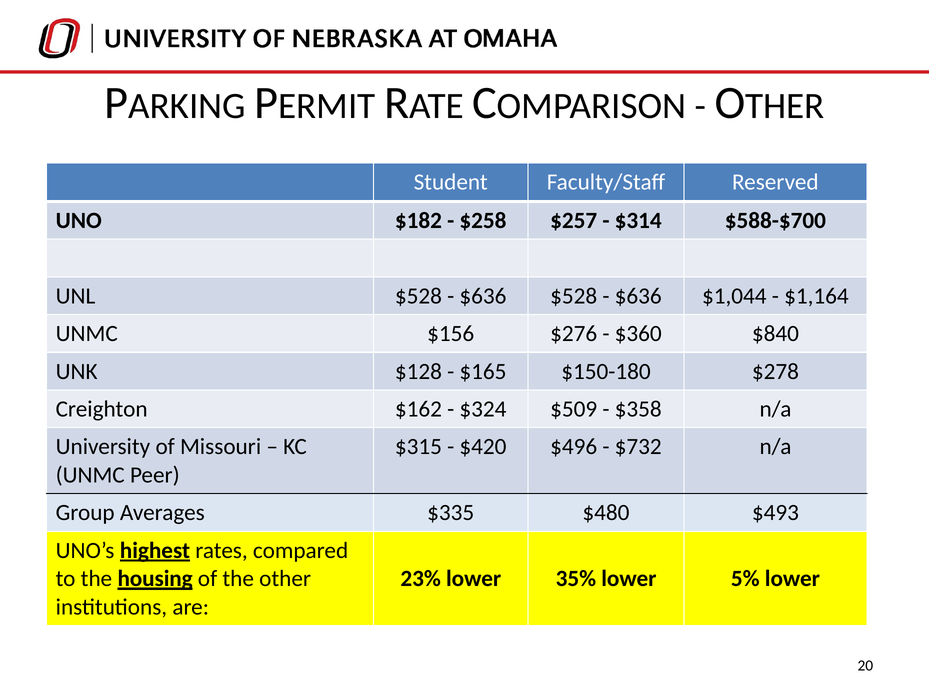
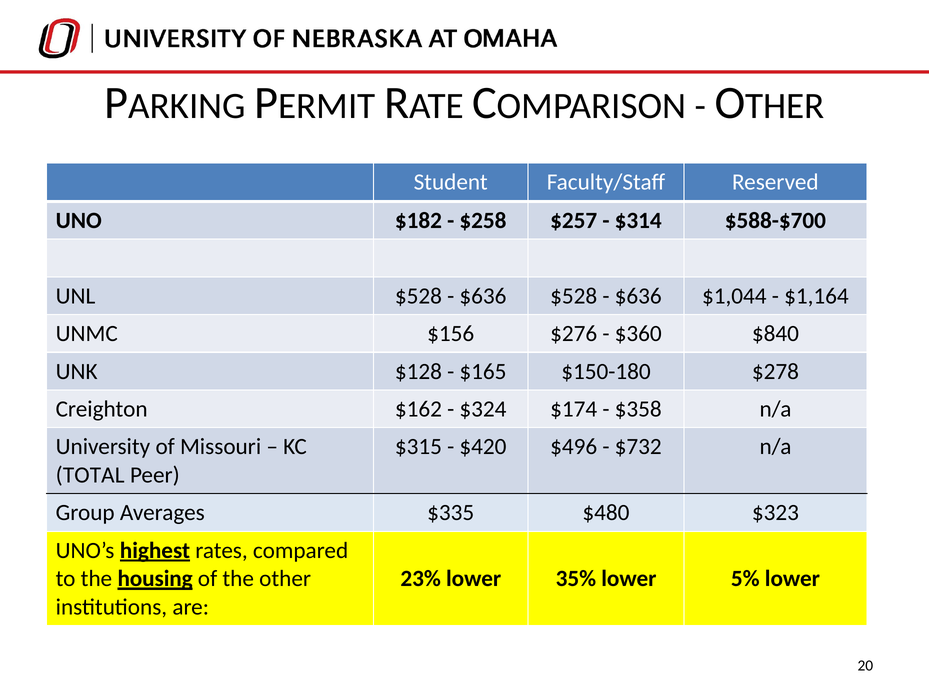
$509: $509 -> $174
UNMC at (90, 475): UNMC -> TOTAL
$493: $493 -> $323
